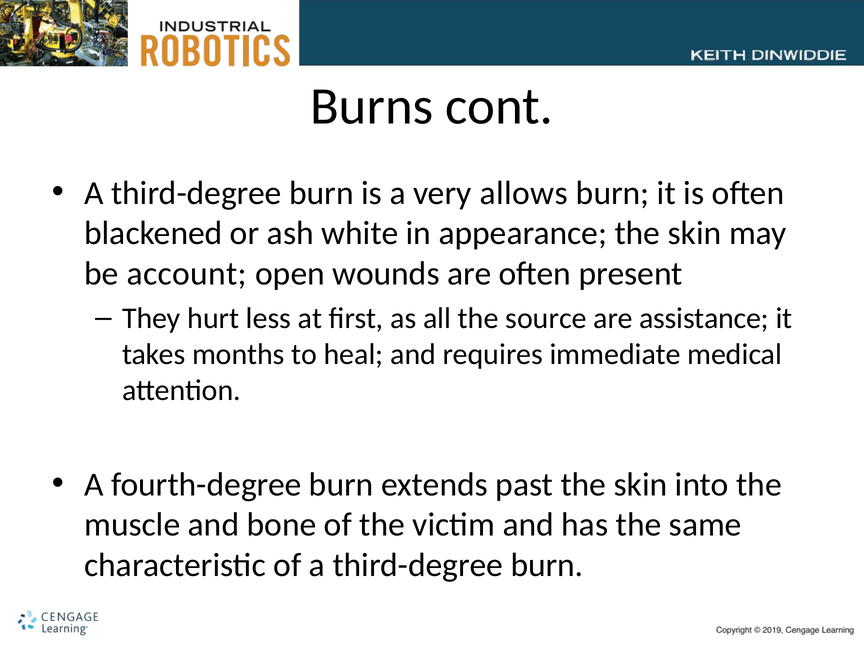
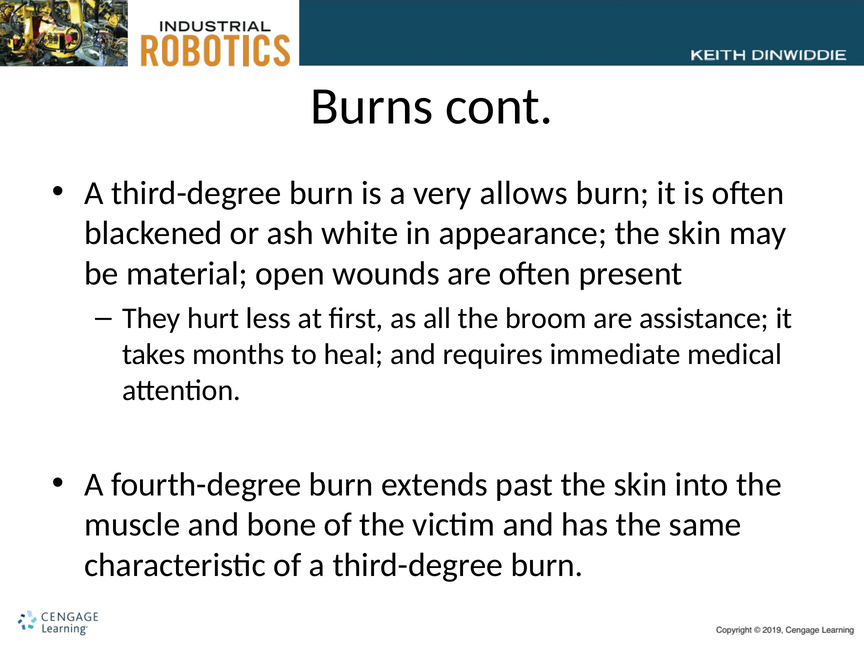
account: account -> material
source: source -> broom
